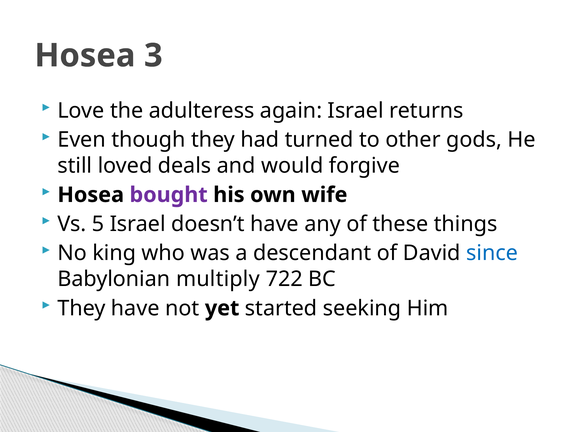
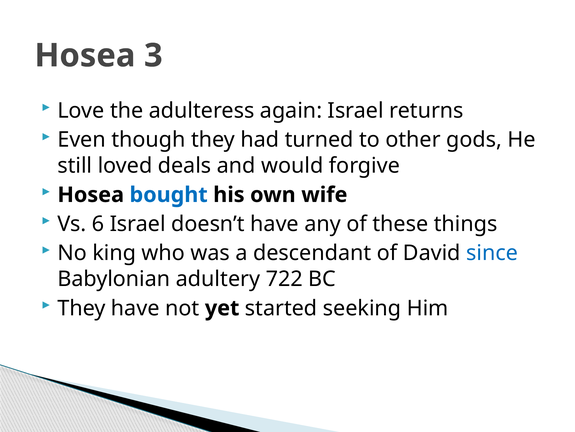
bought colour: purple -> blue
5: 5 -> 6
multiply: multiply -> adultery
